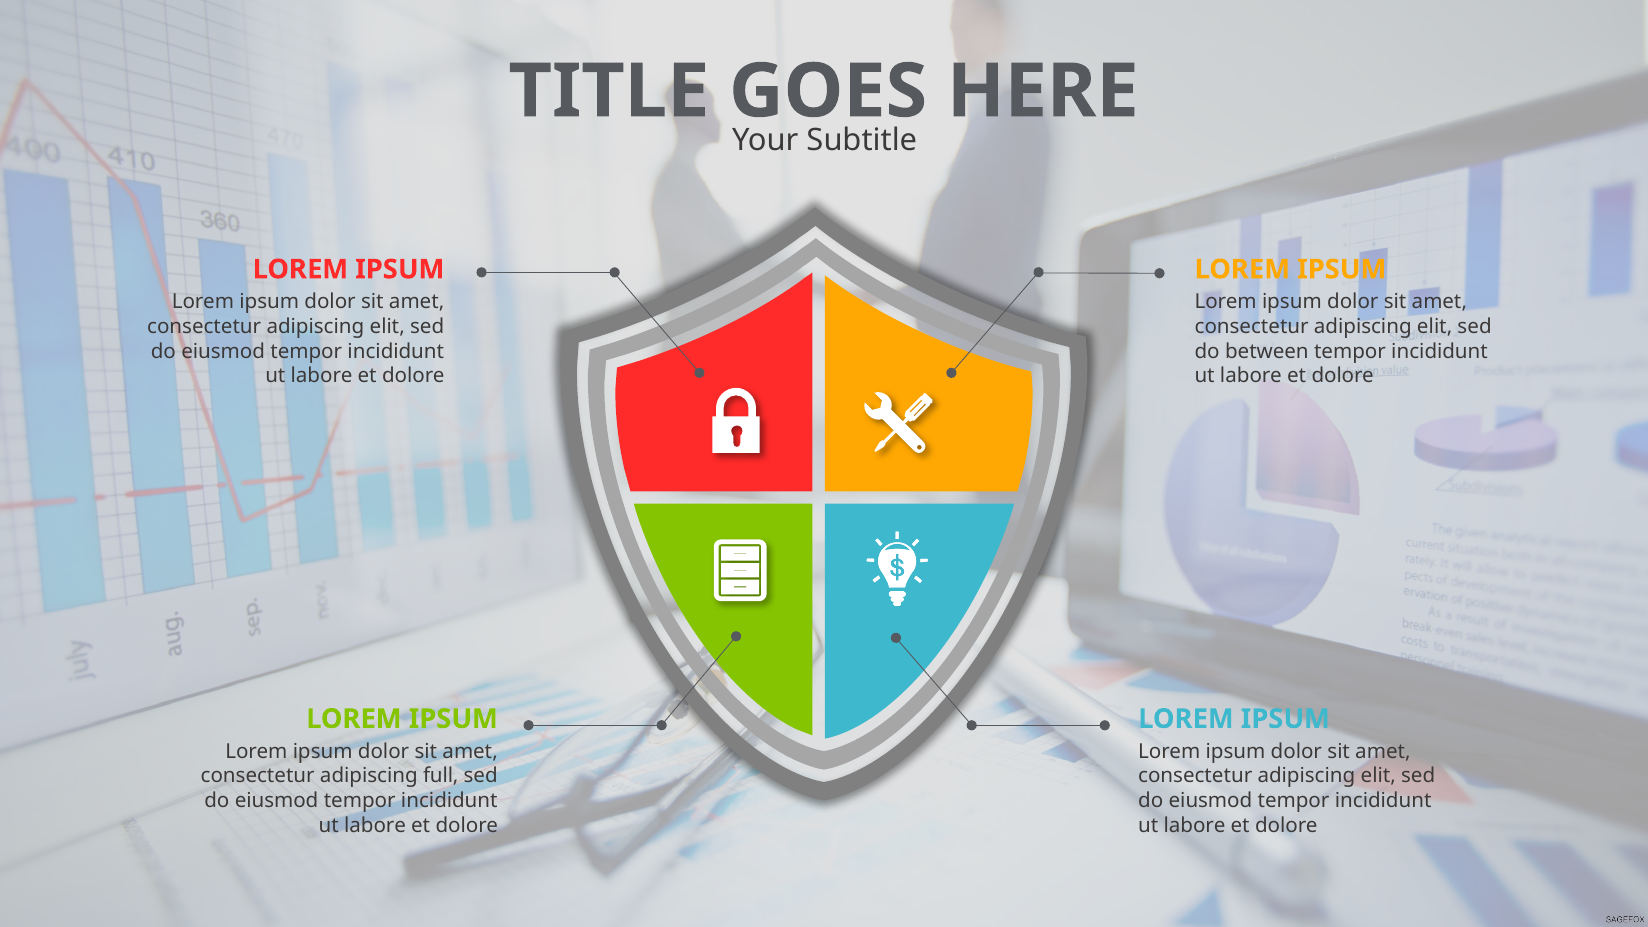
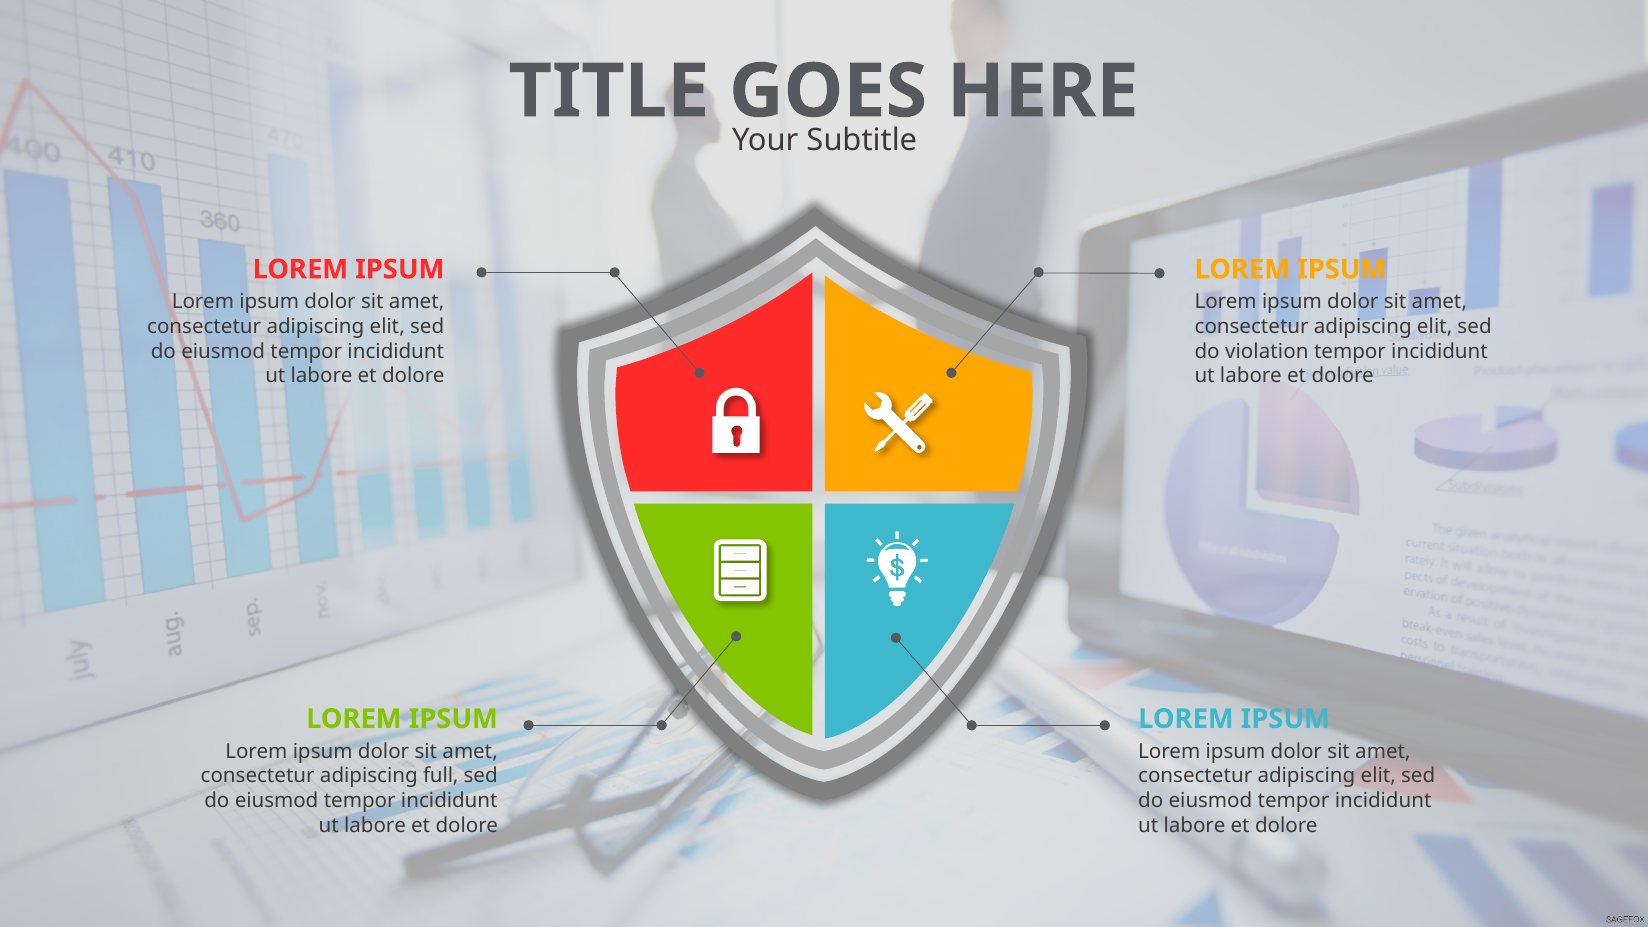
between: between -> violation
